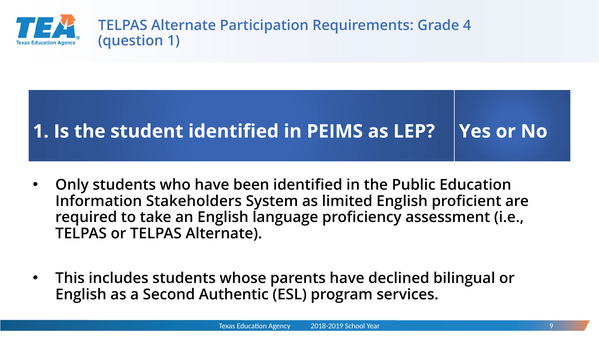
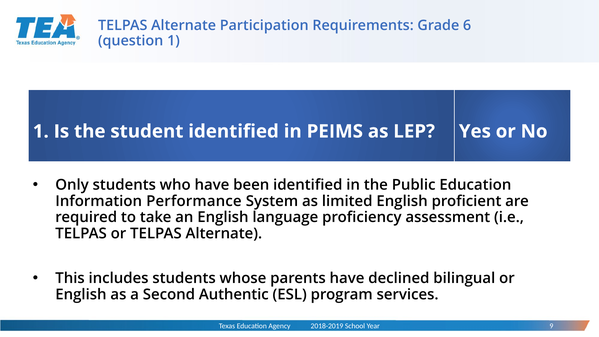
4: 4 -> 6
Stakeholders: Stakeholders -> Performance
